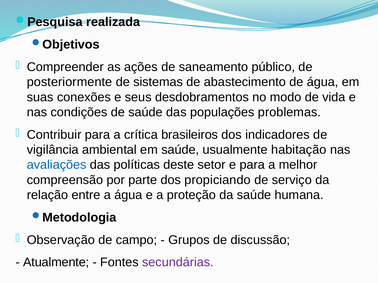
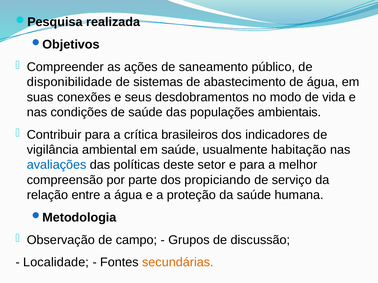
posteriormente: posteriormente -> disponibilidade
problemas: problemas -> ambientais
Atualmente: Atualmente -> Localidade
secundárias colour: purple -> orange
